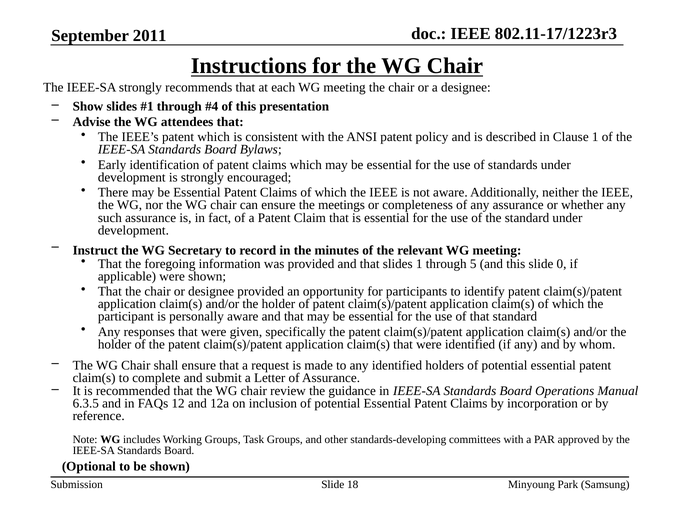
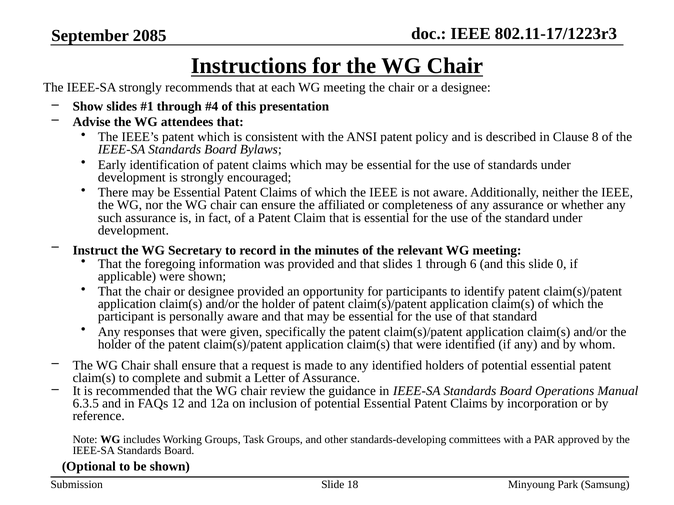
2011: 2011 -> 2085
Clause 1: 1 -> 8
meetings: meetings -> affiliated
5: 5 -> 6
